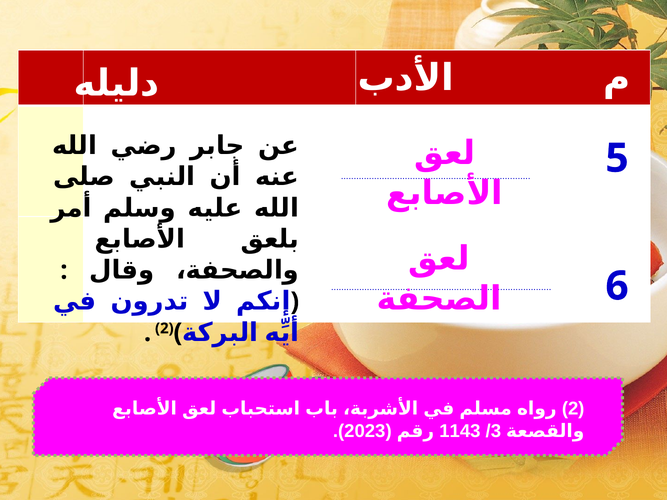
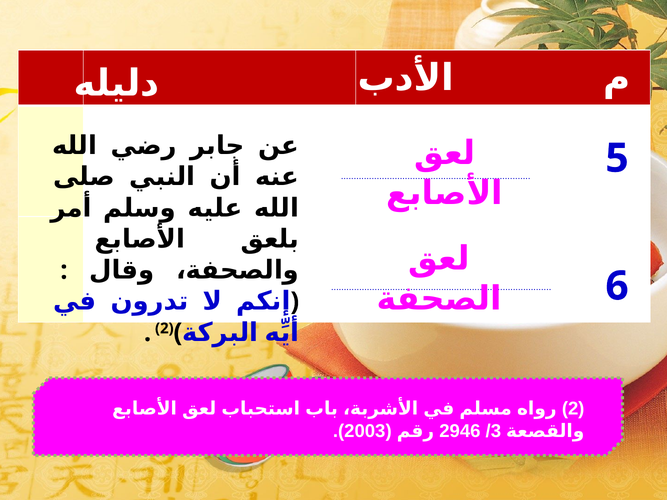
2023: 2023 -> 2003
1143: 1143 -> 2946
